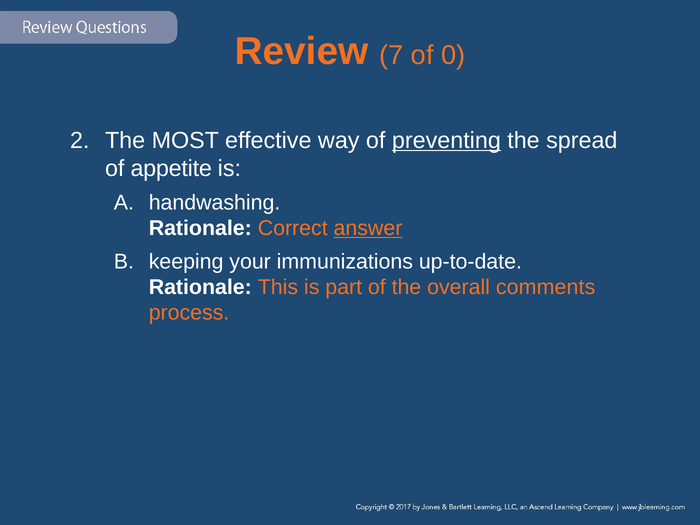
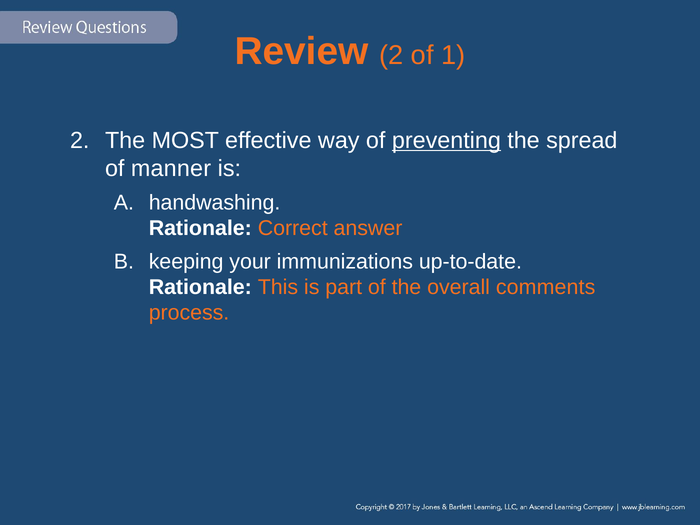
Review 7: 7 -> 2
0: 0 -> 1
appetite: appetite -> manner
answer underline: present -> none
